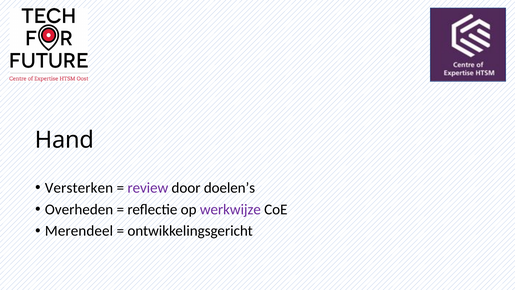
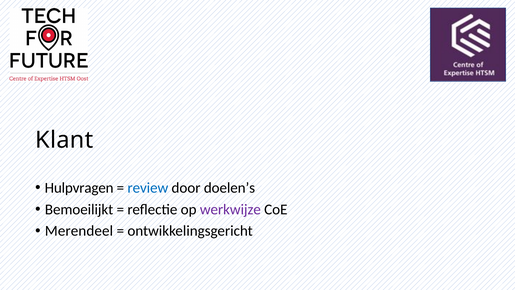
Hand: Hand -> Klant
Versterken: Versterken -> Hulpvragen
review colour: purple -> blue
Overheden: Overheden -> Bemoeilijkt
